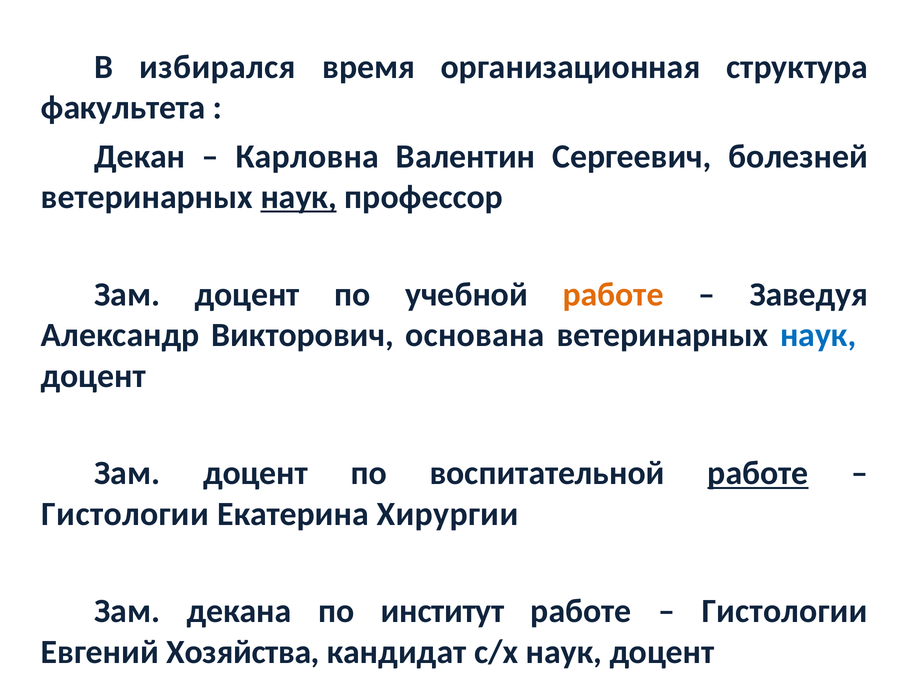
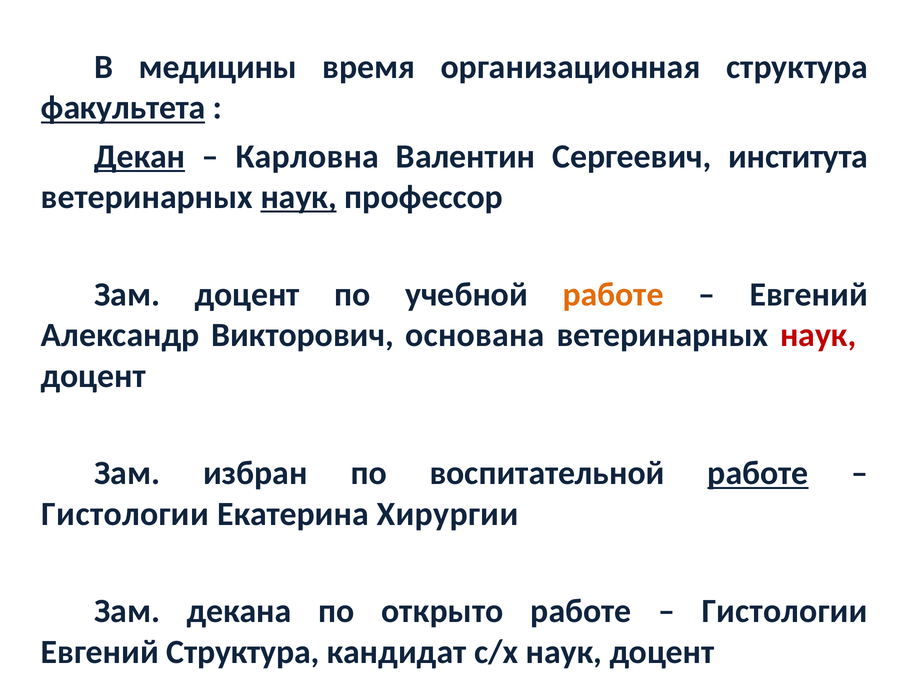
избирался: избирался -> медицины
факультета underline: none -> present
Декан underline: none -> present
болезней: болезней -> института
Заведуя at (809, 294): Заведуя -> Евгений
наук at (818, 335) colour: blue -> red
доцент at (255, 473): доцент -> избран
институт: институт -> открыто
Евгений Хозяйства: Хозяйства -> Структура
